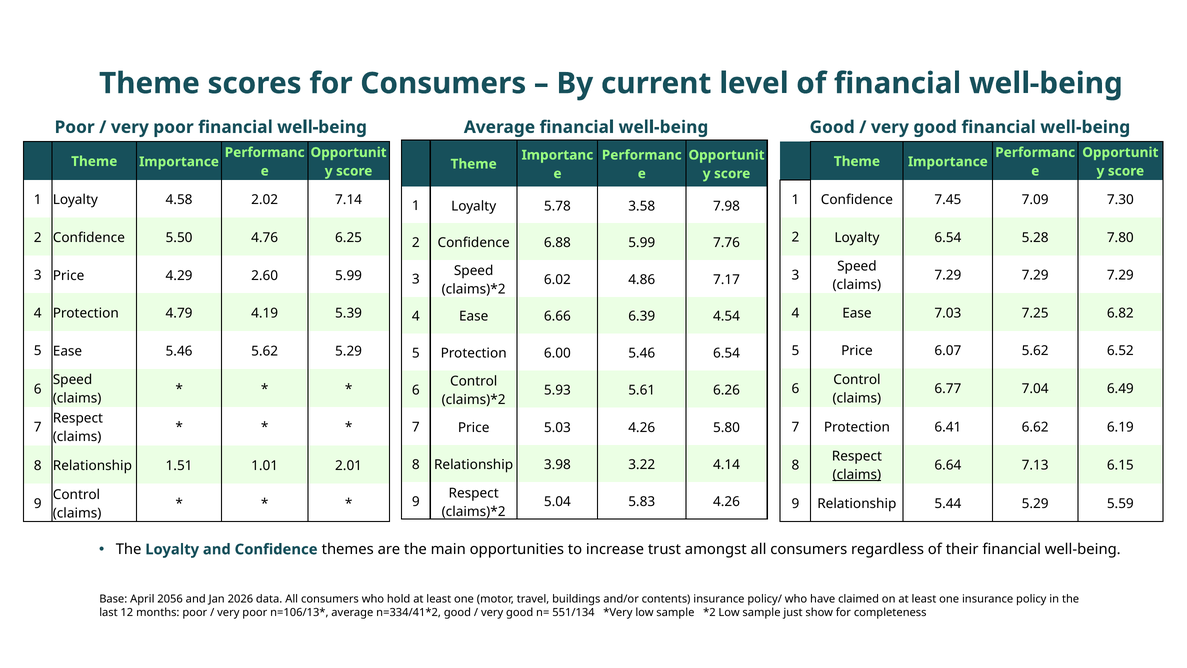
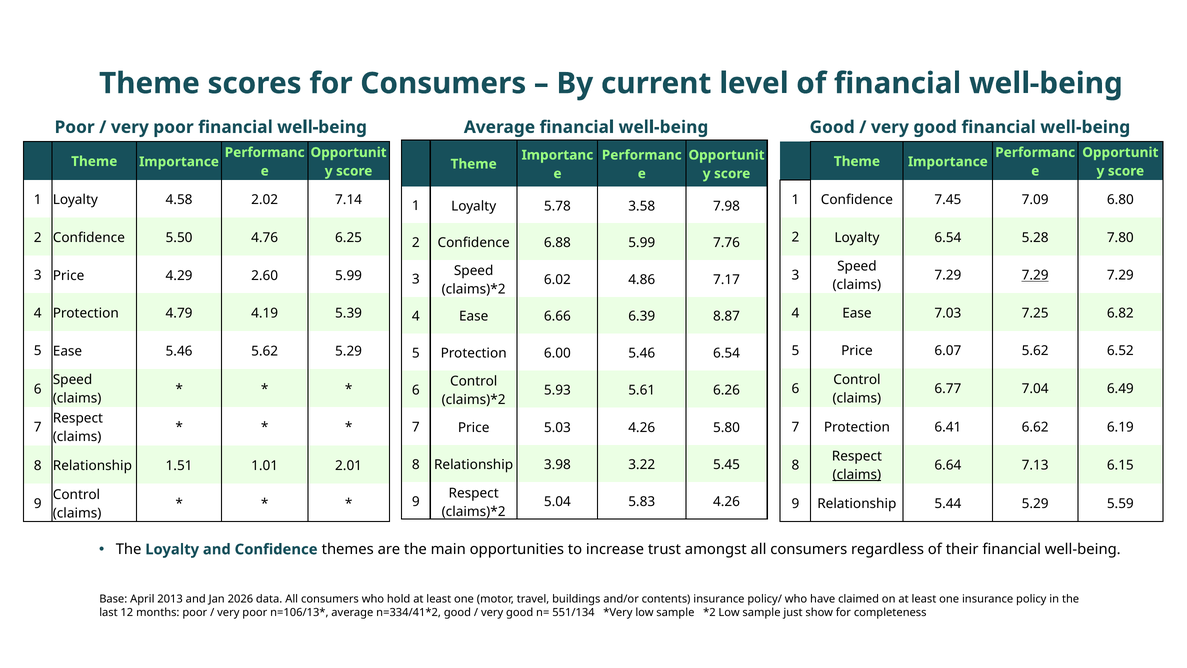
7.30: 7.30 -> 6.80
7.29 at (1035, 275) underline: none -> present
4.54: 4.54 -> 8.87
4.14: 4.14 -> 5.45
2056: 2056 -> 2013
